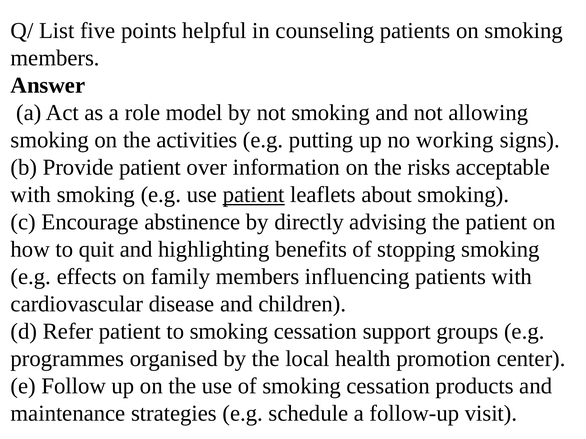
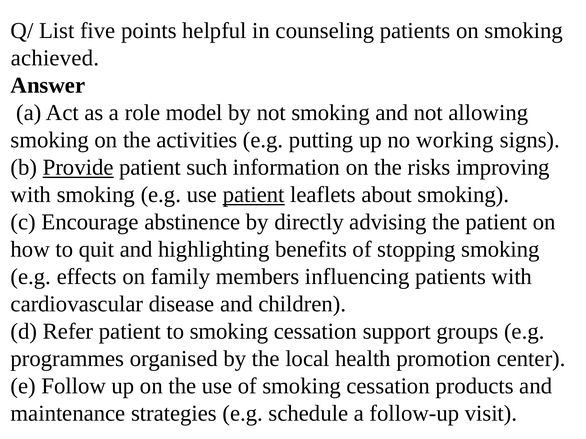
members at (55, 58): members -> achieved
Provide underline: none -> present
over: over -> such
acceptable: acceptable -> improving
